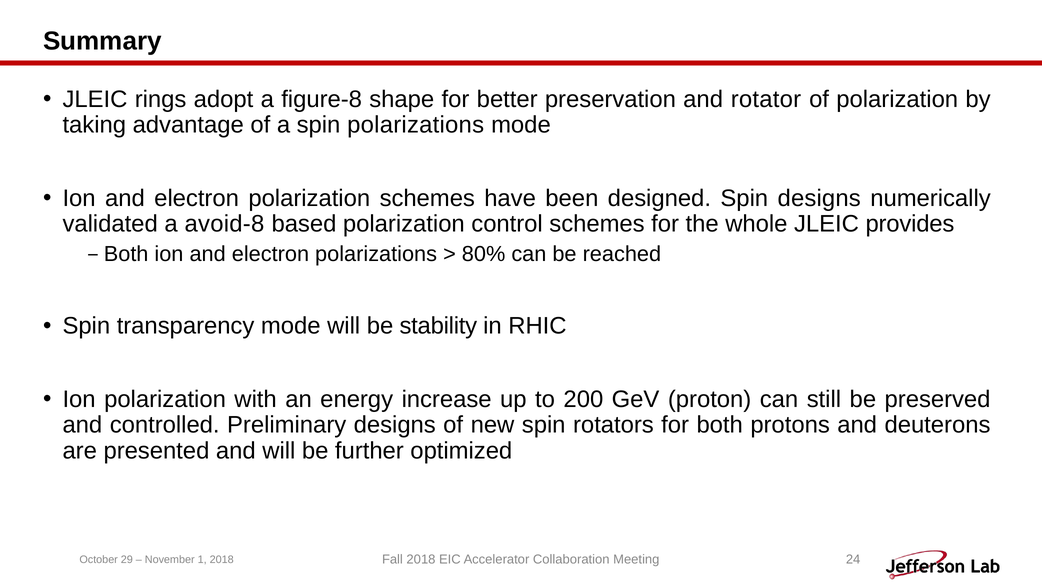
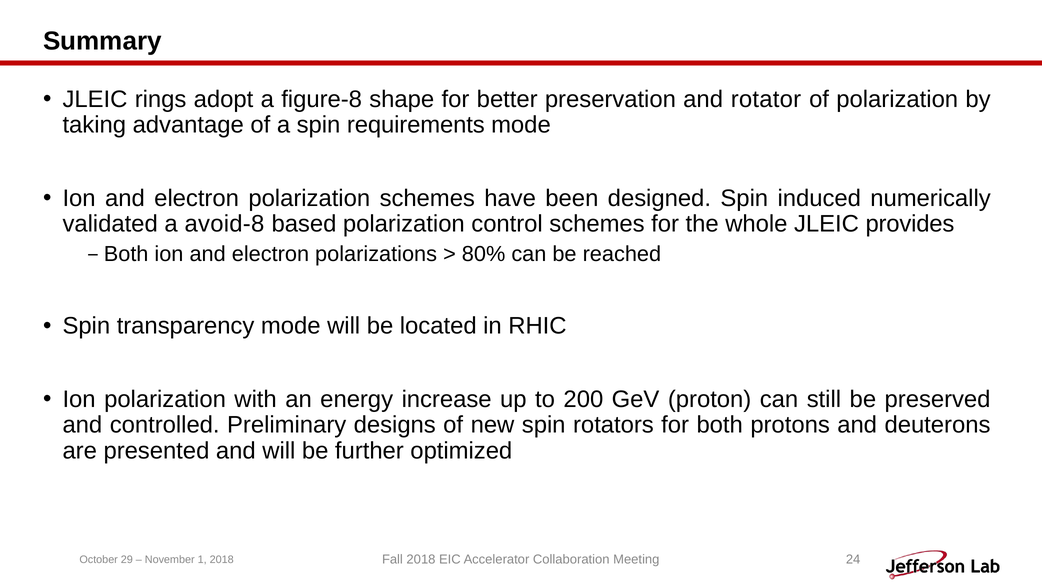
spin polarizations: polarizations -> requirements
Spin designs: designs -> induced
stability: stability -> located
